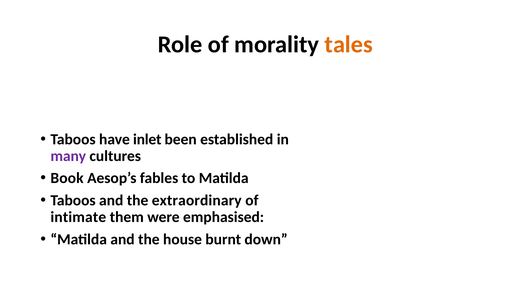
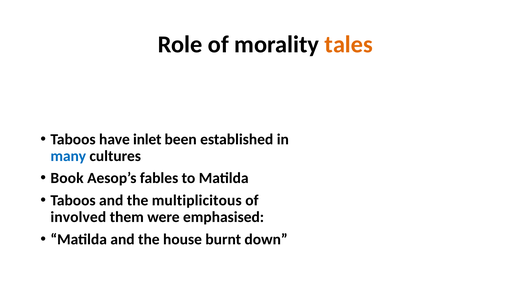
many colour: purple -> blue
extraordinary: extraordinary -> multiplicitous
intimate: intimate -> involved
